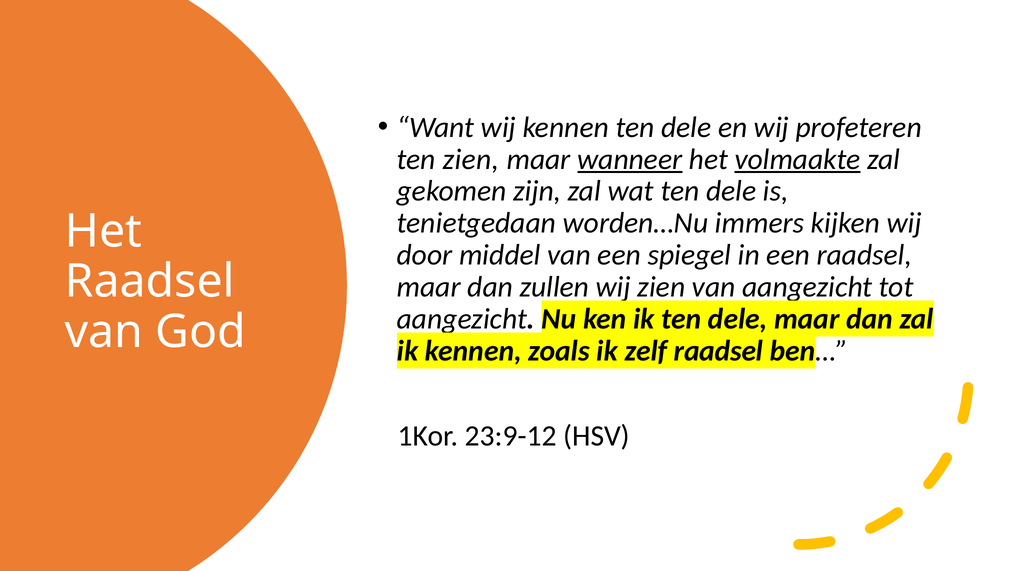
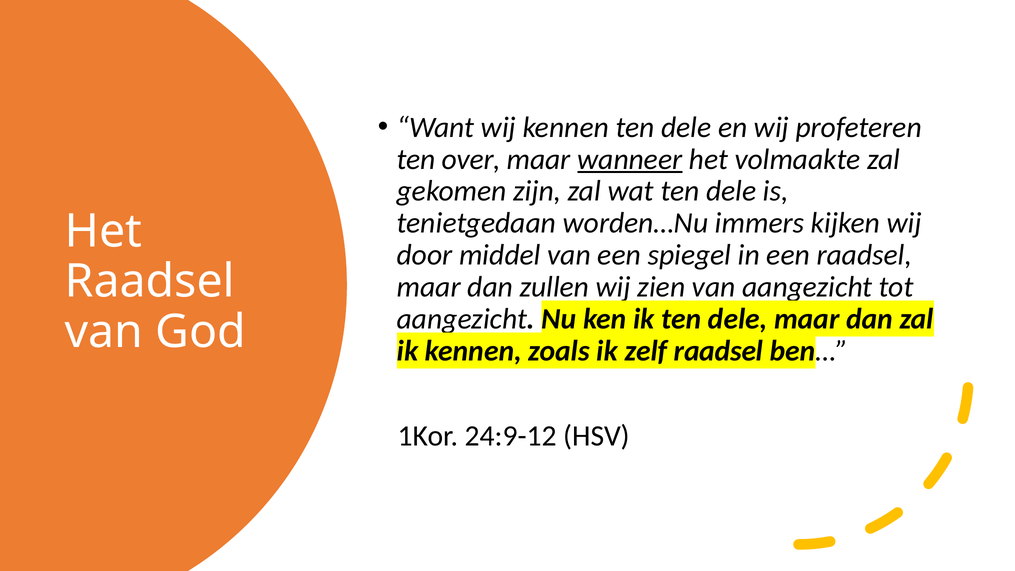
ten zien: zien -> over
volmaakte underline: present -> none
23:9-12: 23:9-12 -> 24:9-12
